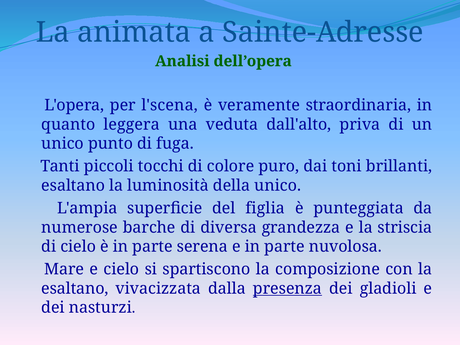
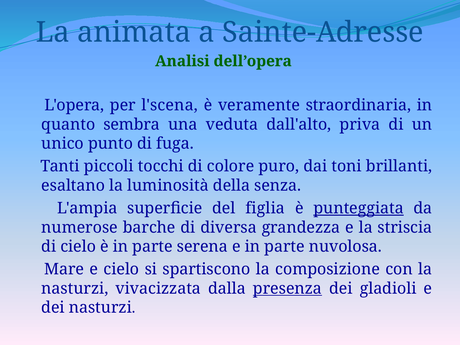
leggera: leggera -> sembra
della unico: unico -> senza
punteggiata underline: none -> present
esaltano at (75, 288): esaltano -> nasturzi
